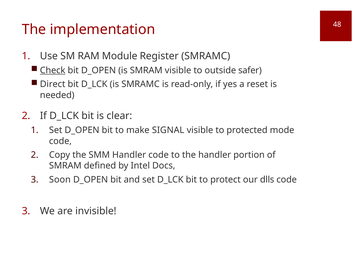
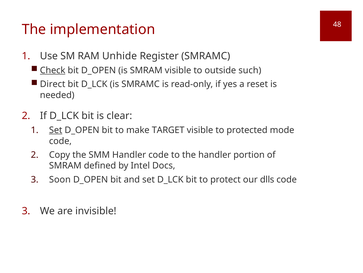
Module: Module -> Unhide
safer: safer -> such
Set at (56, 130) underline: none -> present
SIGNAL: SIGNAL -> TARGET
